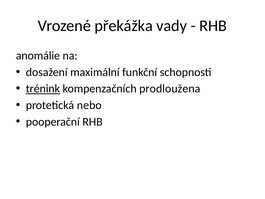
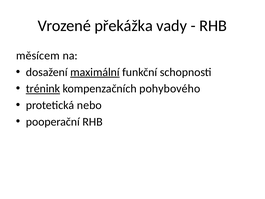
anomálie: anomálie -> měsícem
maximální underline: none -> present
prodloužena: prodloužena -> pohybového
